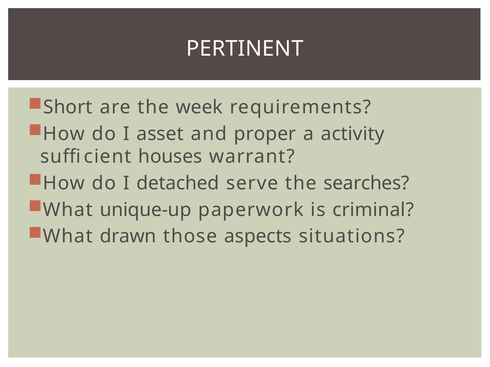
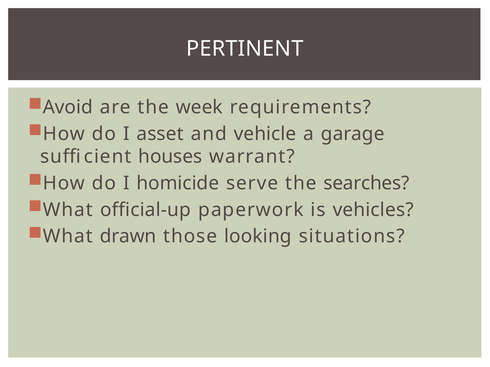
Short: Short -> Avoid
proper: proper -> vehicle
activity: activity -> garage
detached: detached -> homicide
unique-up: unique-up -> official-up
criminal: criminal -> vehicles
aspects: aspects -> looking
